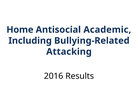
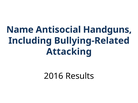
Home: Home -> Name
Academic: Academic -> Handguns
